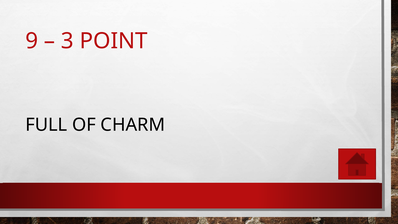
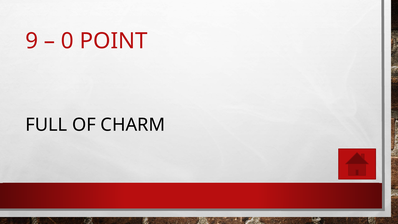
3: 3 -> 0
